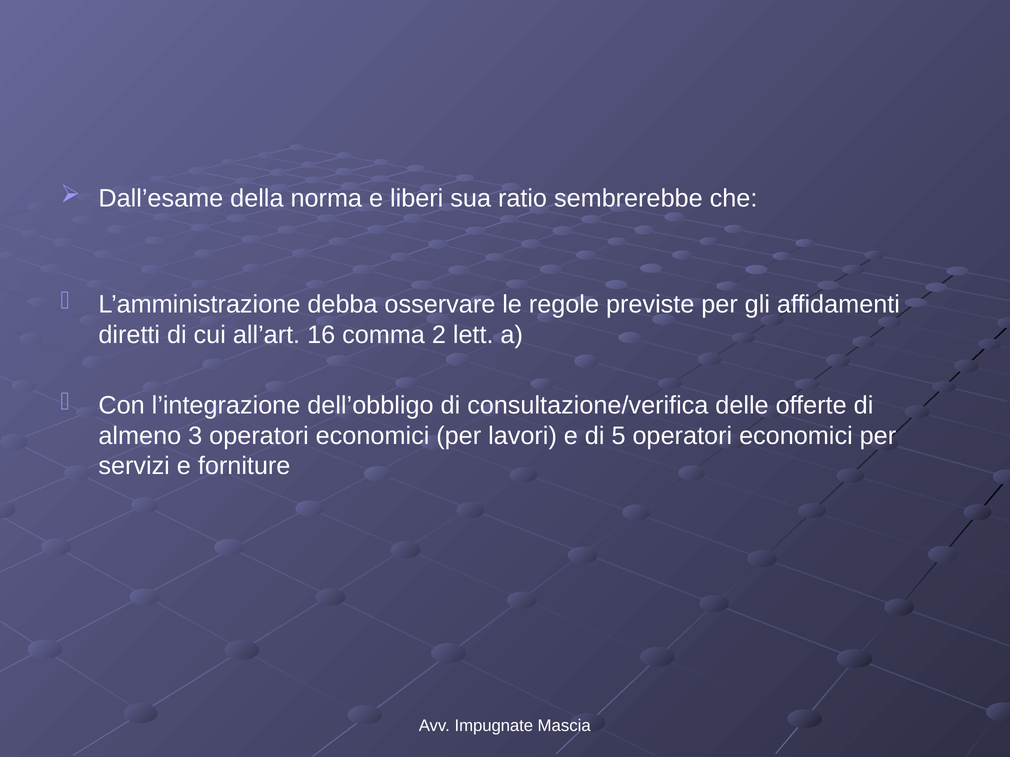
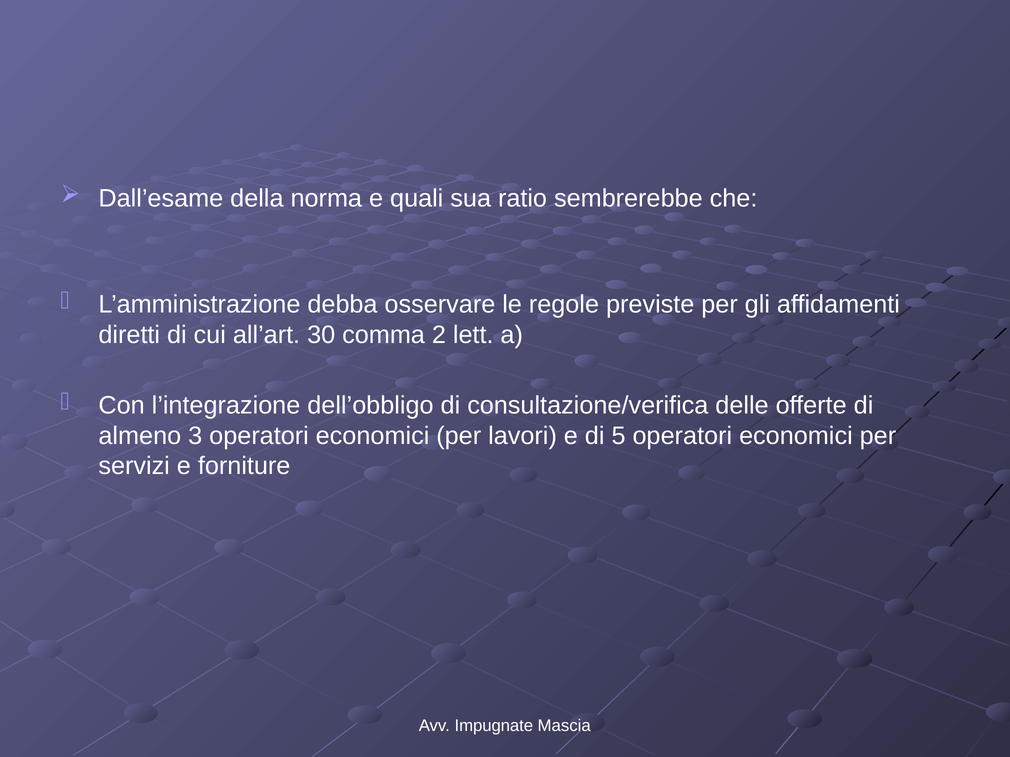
liberi: liberi -> quali
16: 16 -> 30
